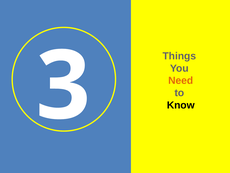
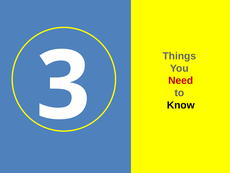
Need colour: orange -> red
